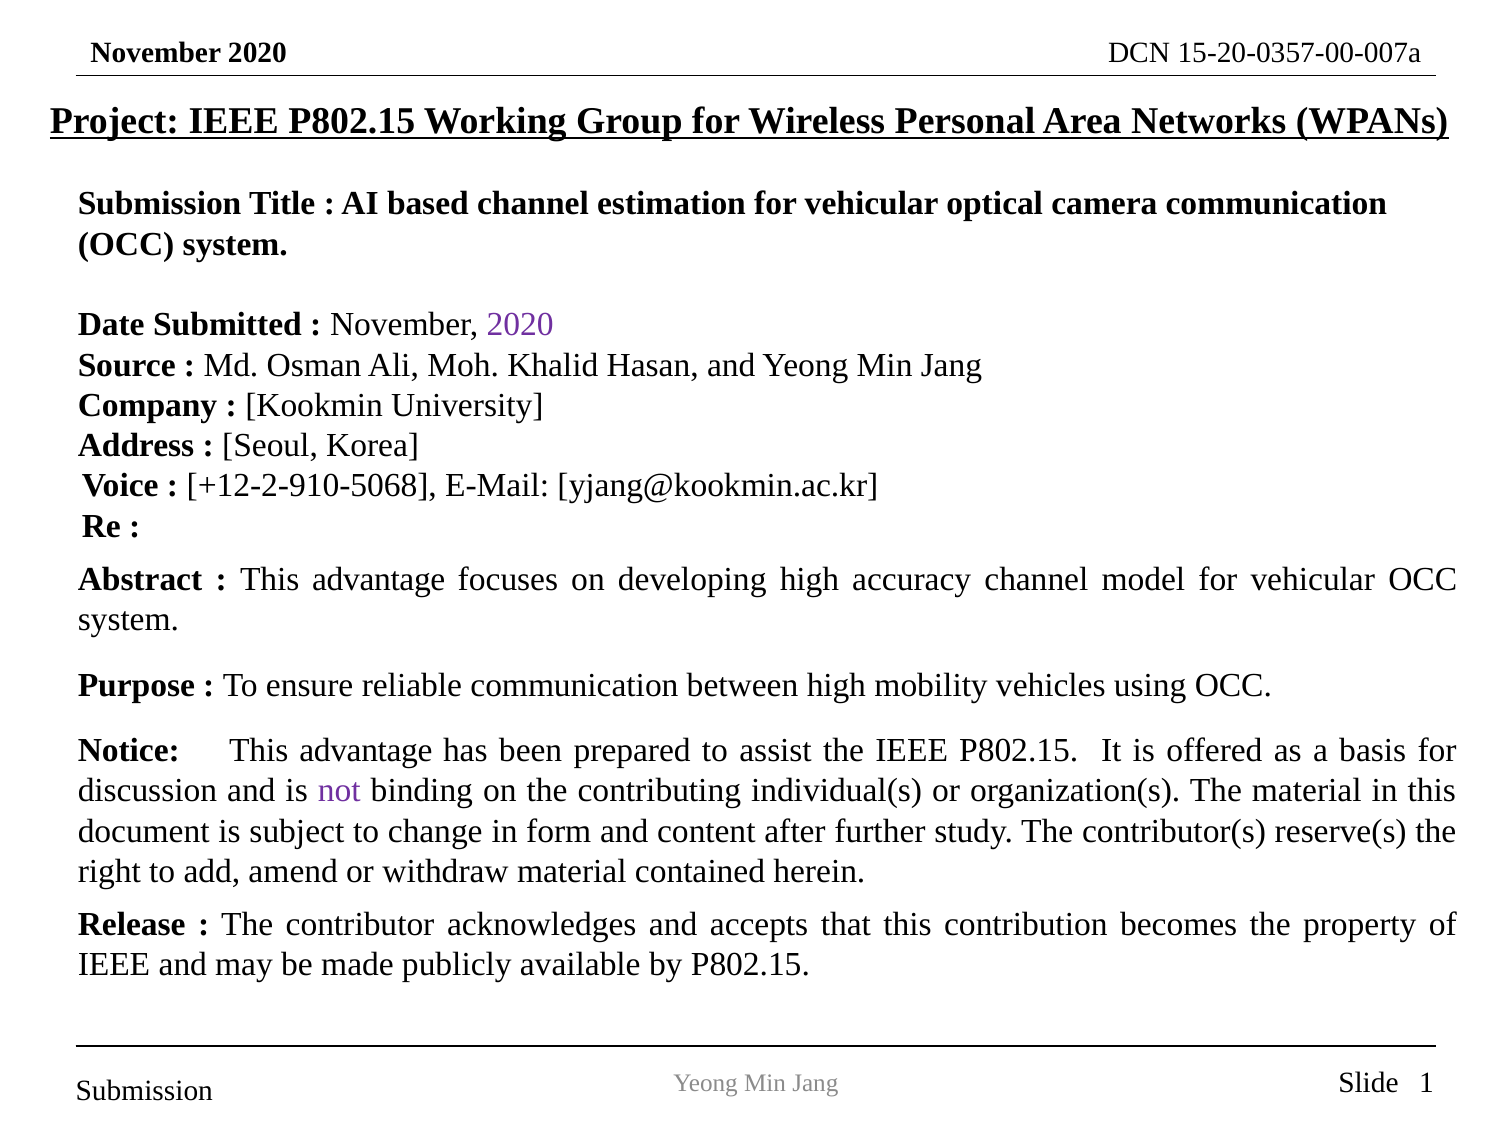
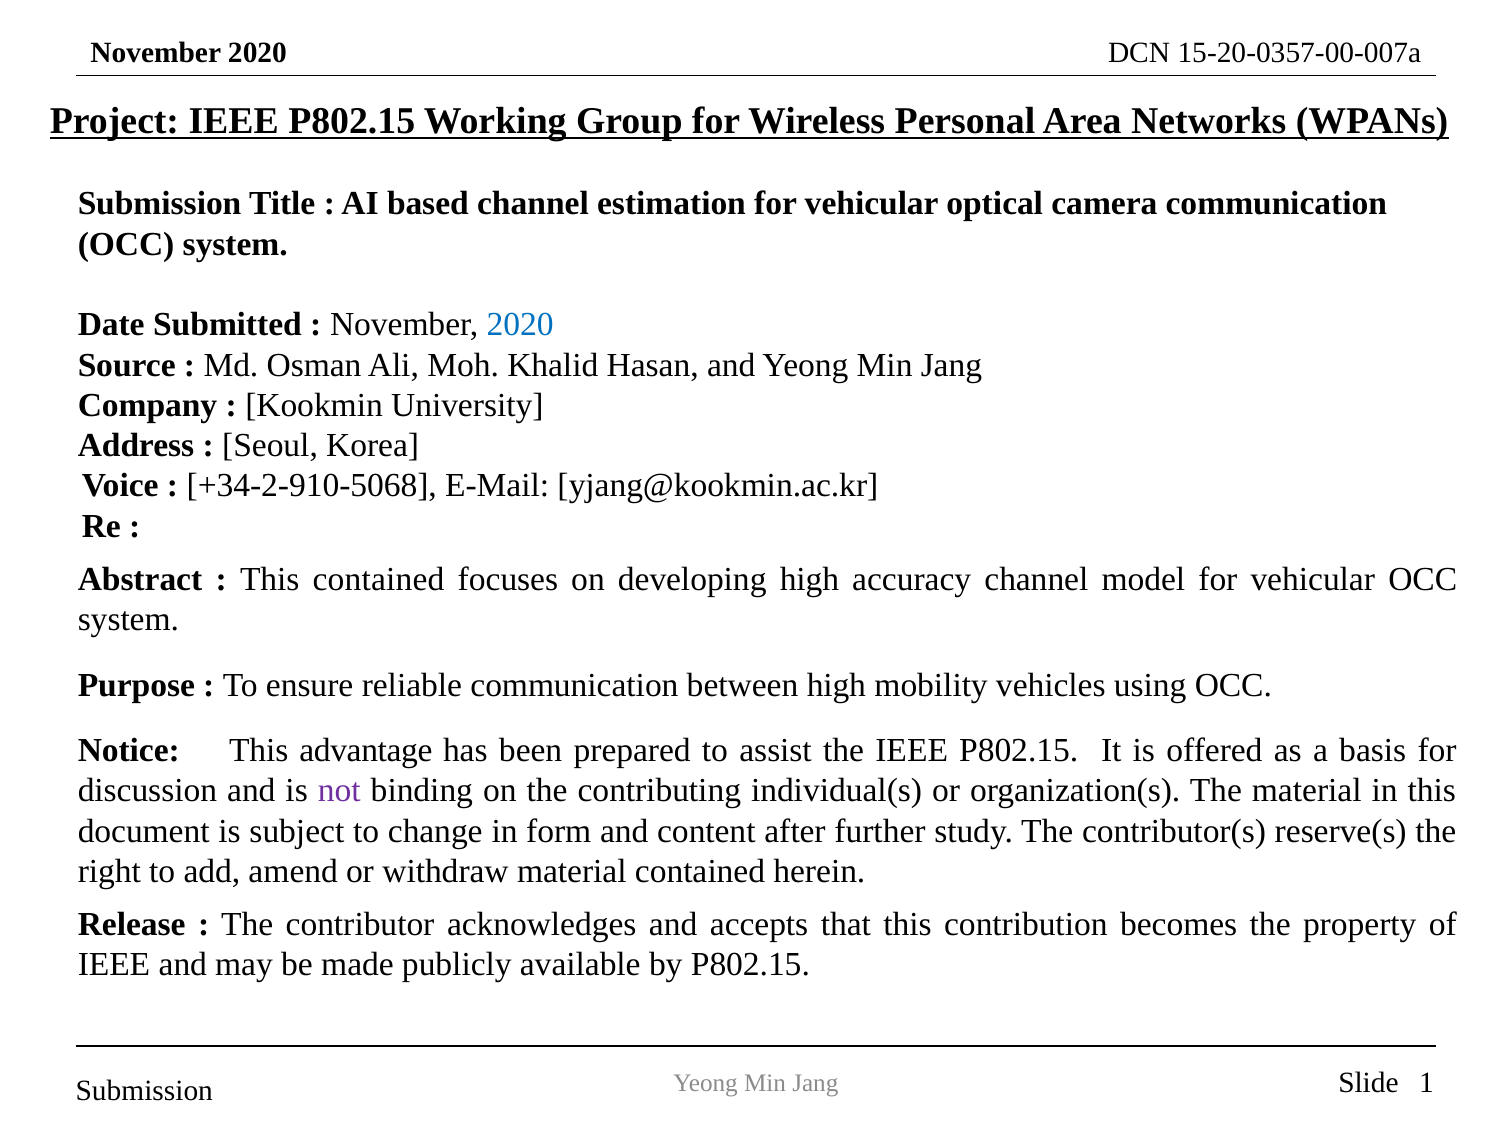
2020 at (520, 325) colour: purple -> blue
+12-2-910-5068: +12-2-910-5068 -> +34-2-910-5068
advantage at (379, 579): advantage -> contained
